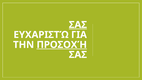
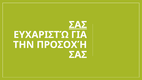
ΠΡΟΣΟΧΉ underline: present -> none
